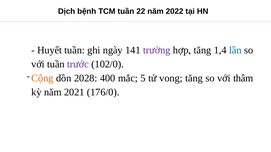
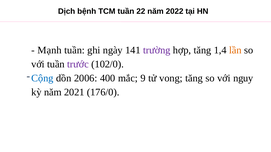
Huyết: Huyết -> Mạnh
lần colour: blue -> orange
Cộng colour: orange -> blue
2028: 2028 -> 2006
5: 5 -> 9
thâm: thâm -> nguy
